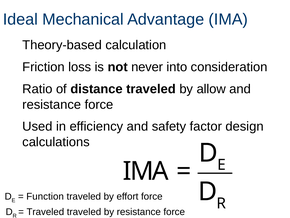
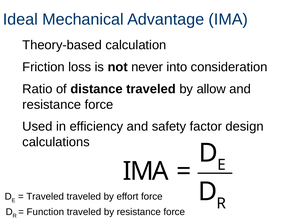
Function at (45, 196): Function -> Traveled
Traveled at (45, 212): Traveled -> Function
